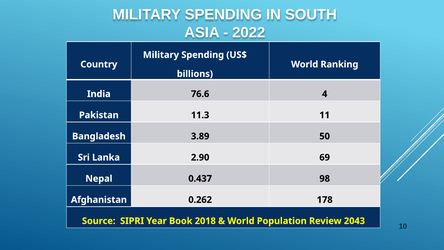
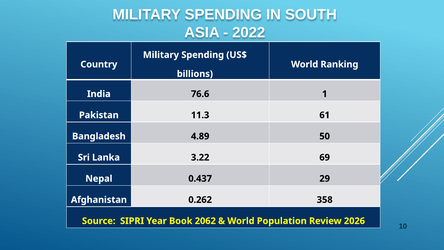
4: 4 -> 1
11: 11 -> 61
3.89: 3.89 -> 4.89
2.90: 2.90 -> 3.22
98: 98 -> 29
178: 178 -> 358
2018: 2018 -> 2062
2043: 2043 -> 2026
